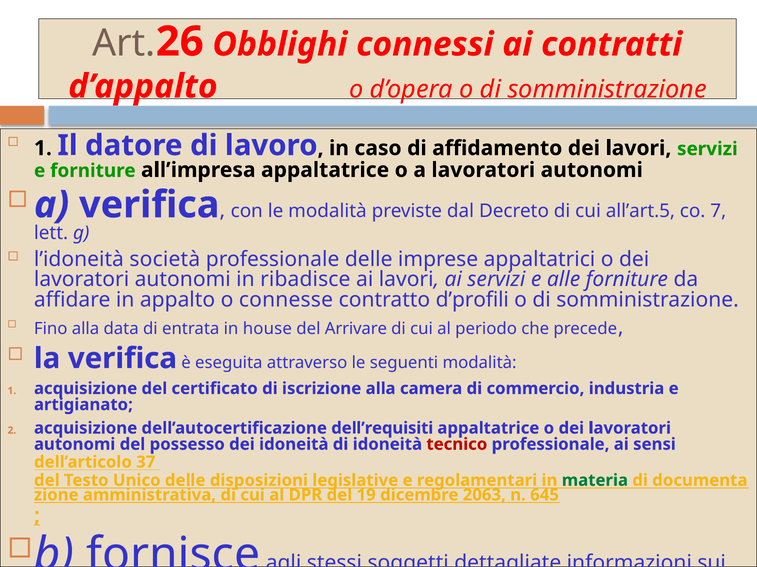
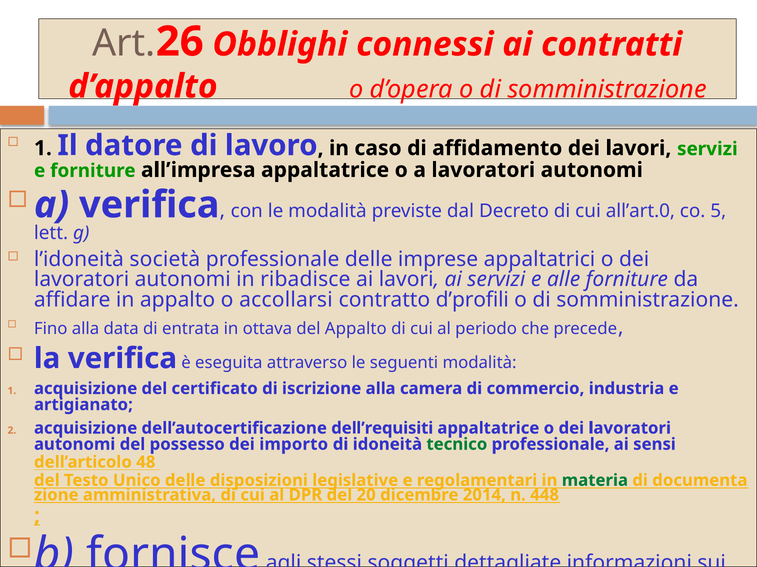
all’art.5: all’art.5 -> all’art.0
7: 7 -> 5
connesse: connesse -> accollarsi
house: house -> ottava
del Arrivare: Arrivare -> Appalto
dei idoneità: idoneità -> importo
tecnico colour: red -> green
37: 37 -> 48
19: 19 -> 20
2063: 2063 -> 2014
645: 645 -> 448
